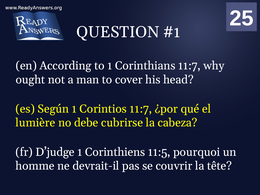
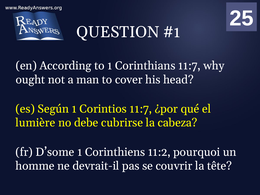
D’judge: D’judge -> D’some
11:5: 11:5 -> 11:2
